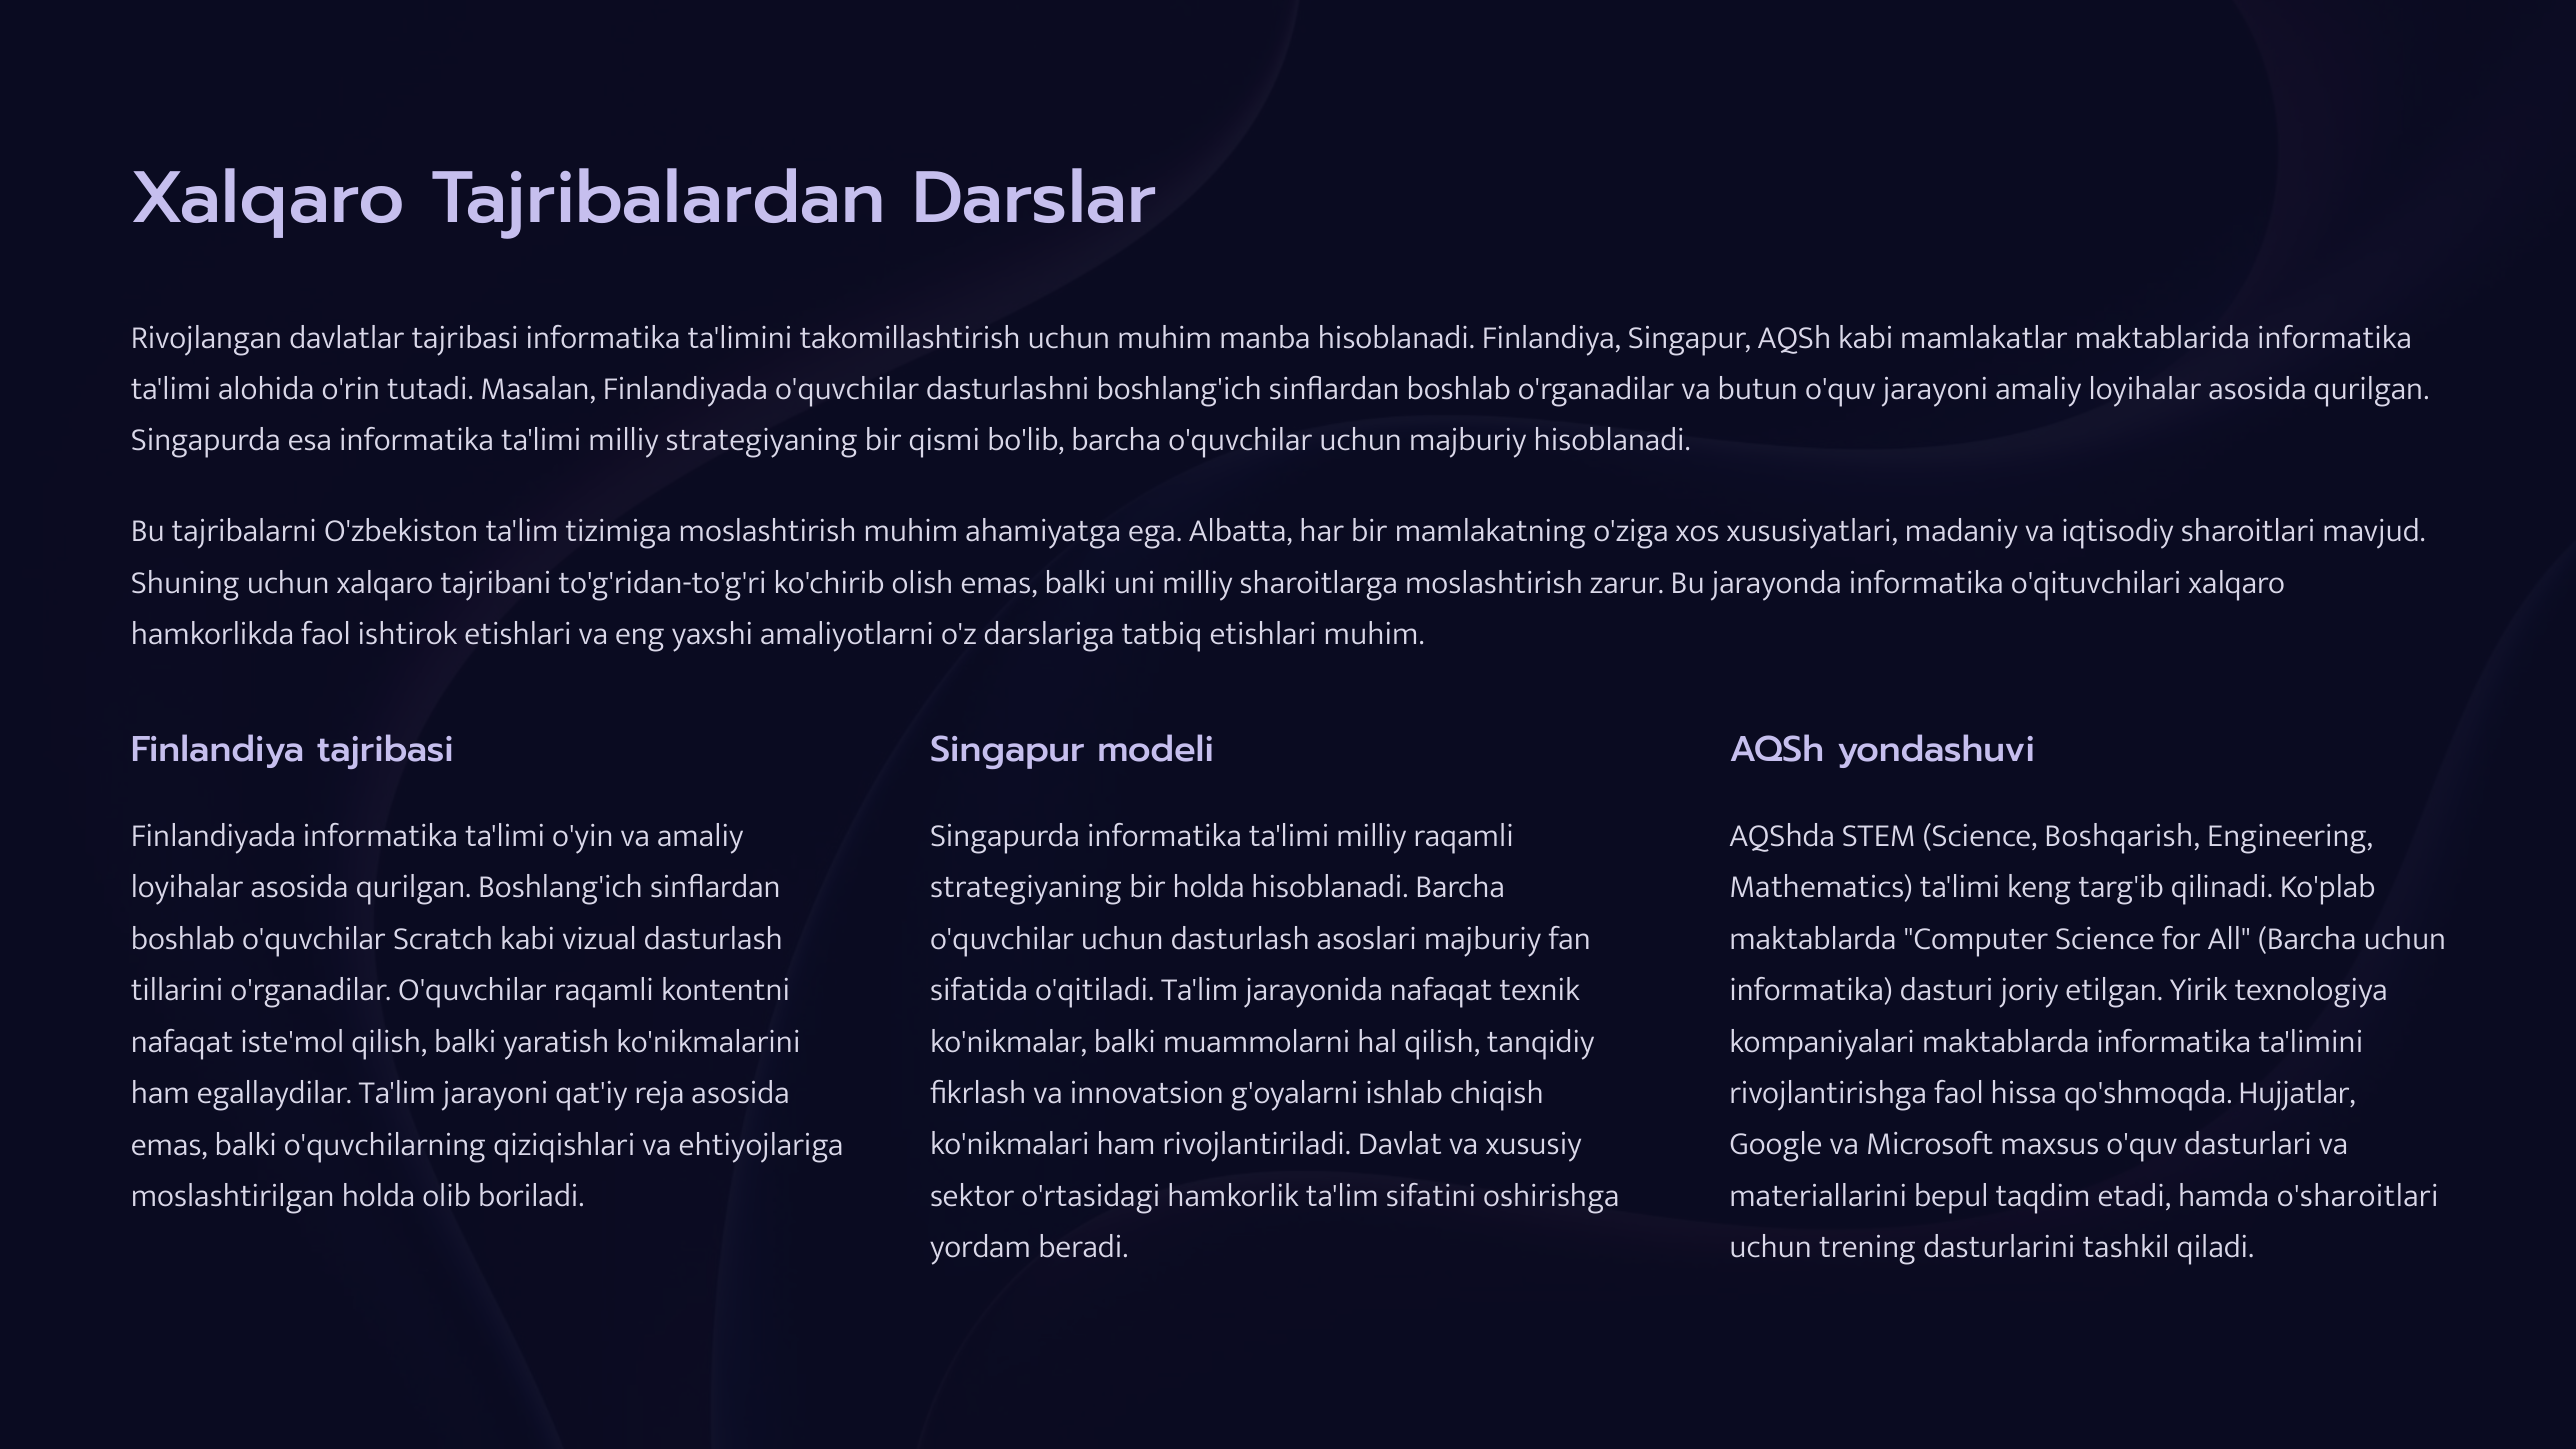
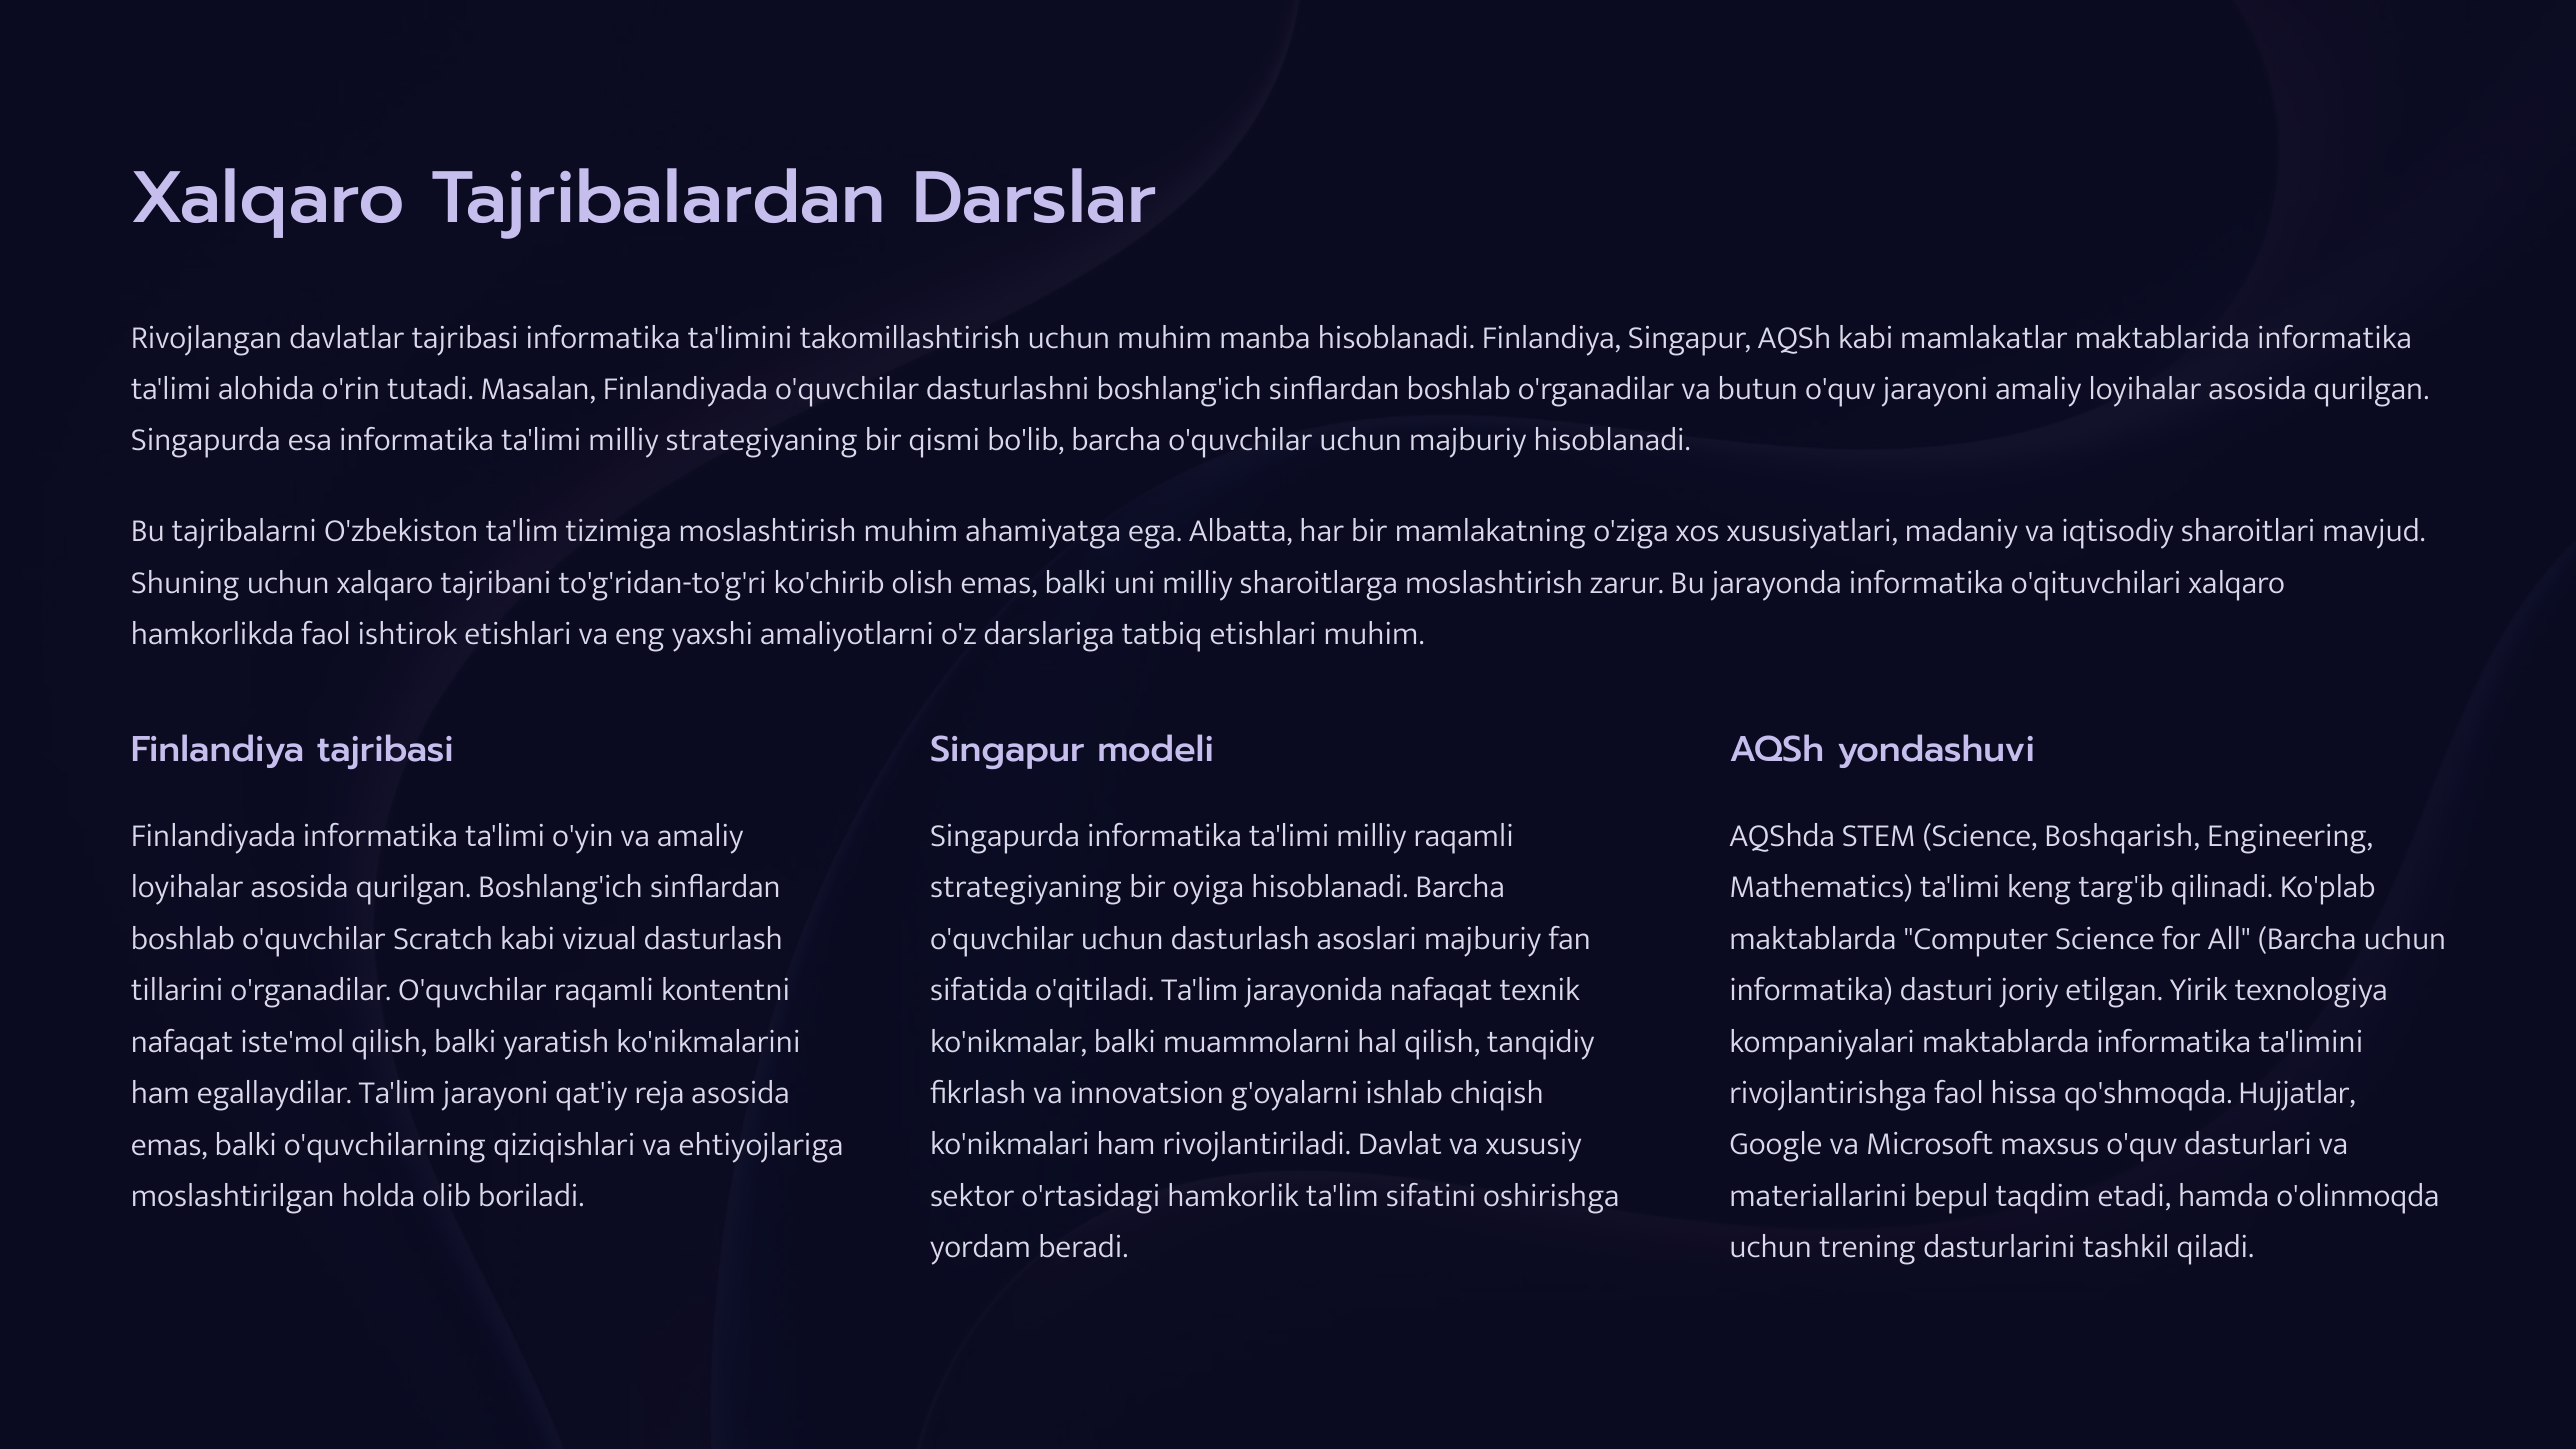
bir holda: holda -> oyiga
o'sharoitlari: o'sharoitlari -> o'olinmoqda
